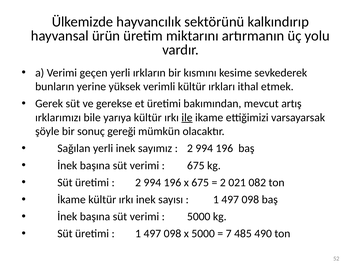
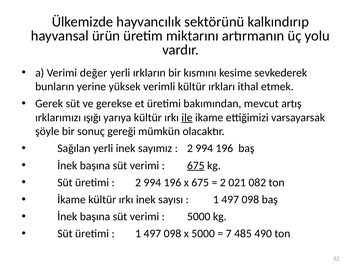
geçen: geçen -> değer
bile: bile -> ışığı
675 at (196, 165) underline: none -> present
